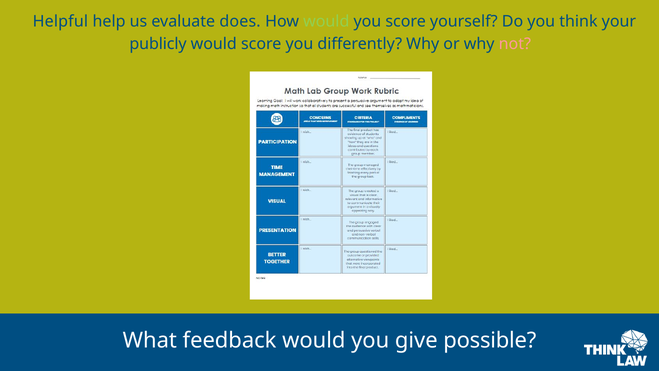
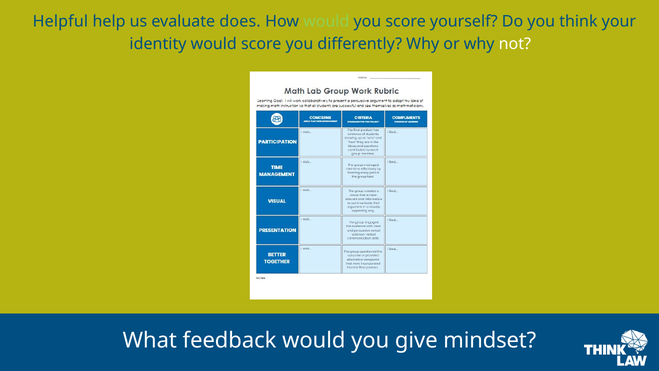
publicly: publicly -> identity
not colour: pink -> white
possible: possible -> mindset
